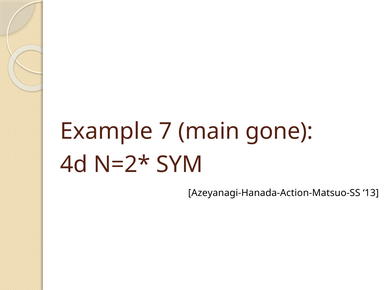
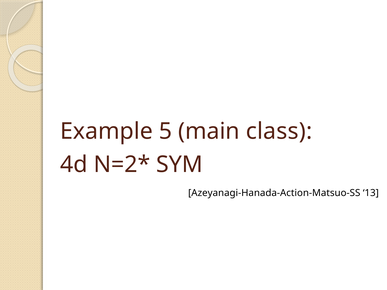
7: 7 -> 5
gone: gone -> class
